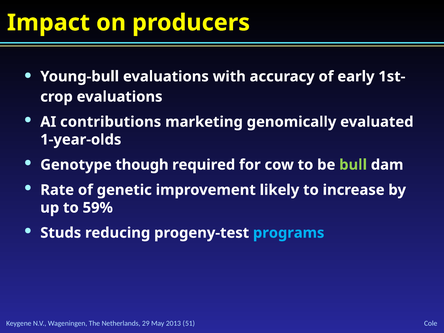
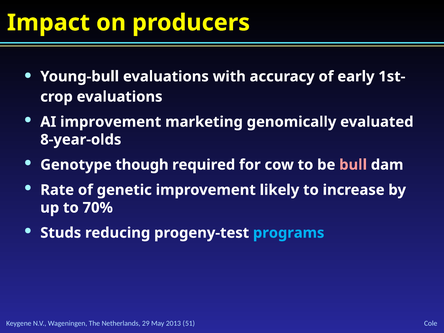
AI contributions: contributions -> improvement
1-year-olds: 1-year-olds -> 8-year-olds
bull colour: light green -> pink
59%: 59% -> 70%
